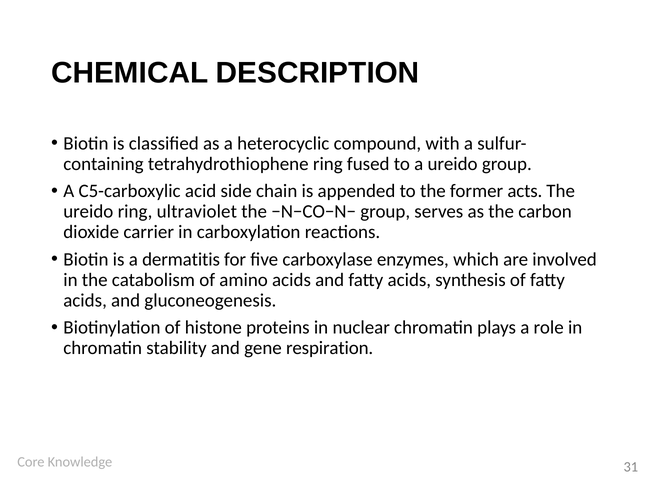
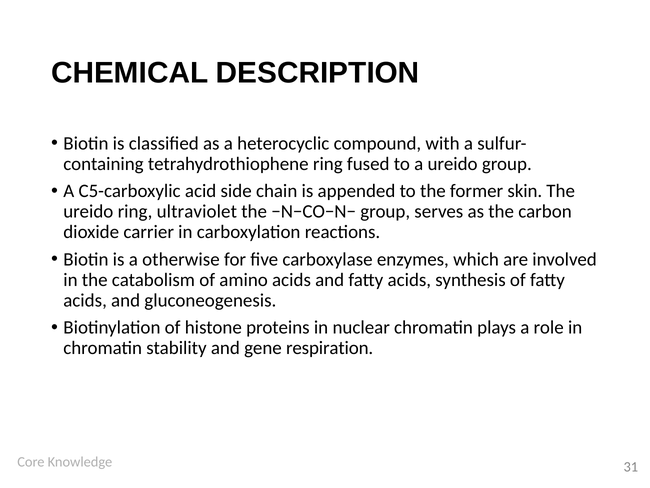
acts: acts -> skin
dermatitis: dermatitis -> otherwise
